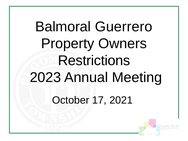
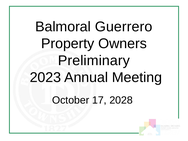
Restrictions: Restrictions -> Preliminary
2021: 2021 -> 2028
